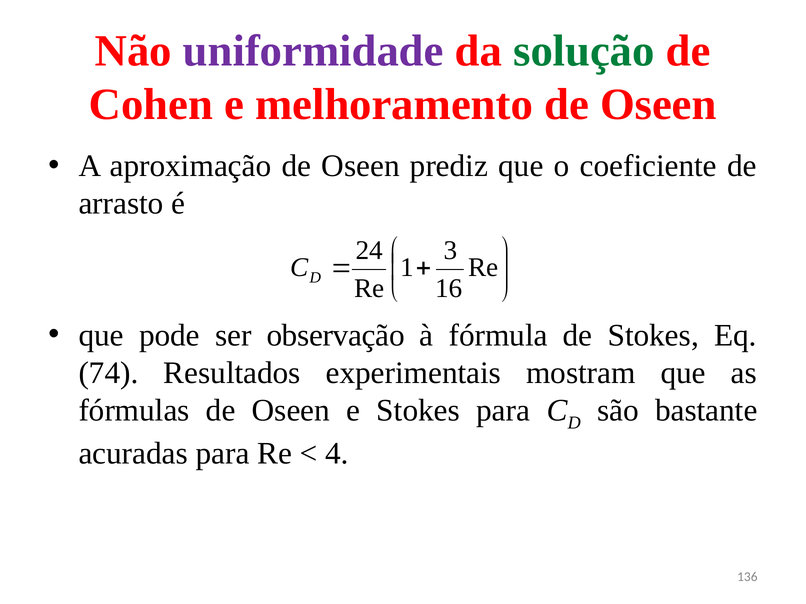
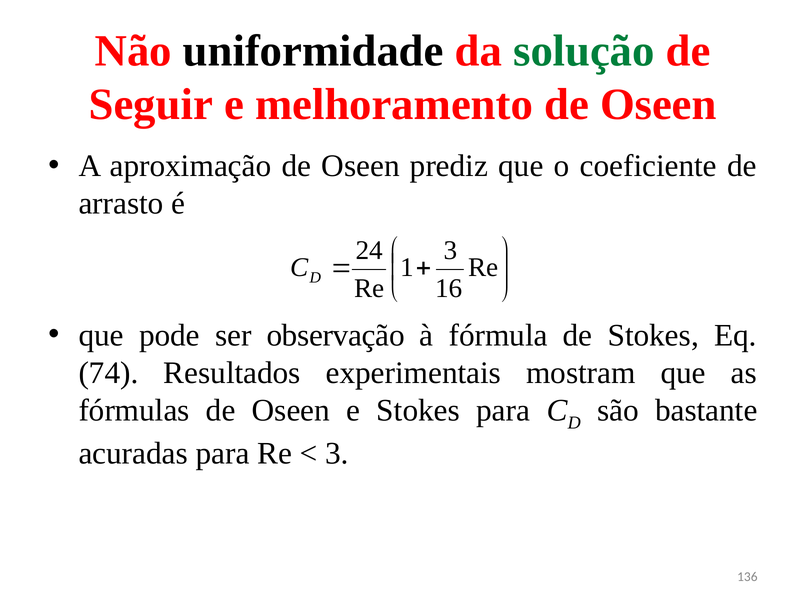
uniformidade colour: purple -> black
Cohen: Cohen -> Seguir
4 at (337, 454): 4 -> 3
